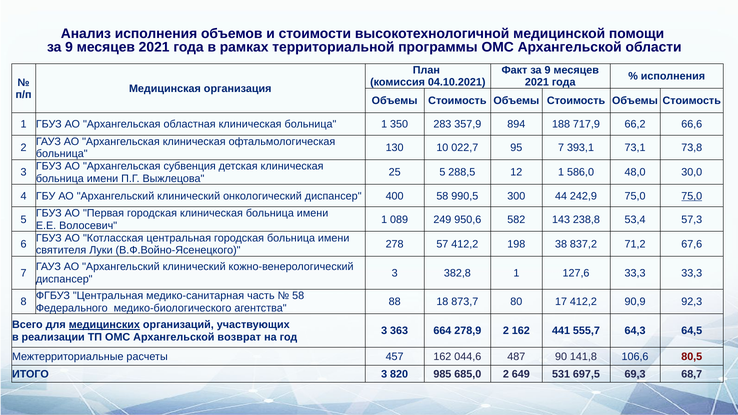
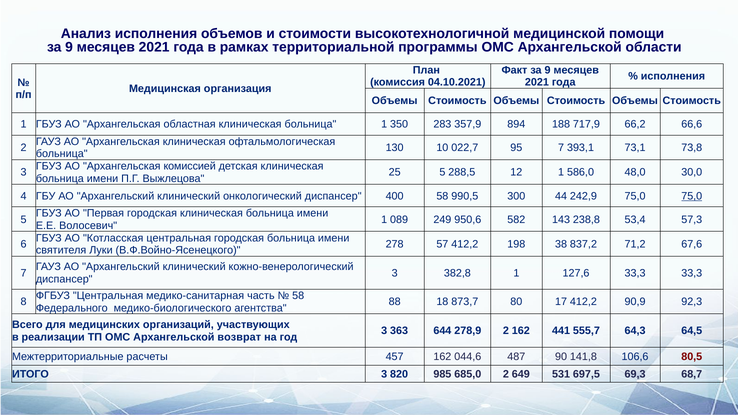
субвенция: субвенция -> комиссией
медицинских underline: present -> none
664: 664 -> 644
